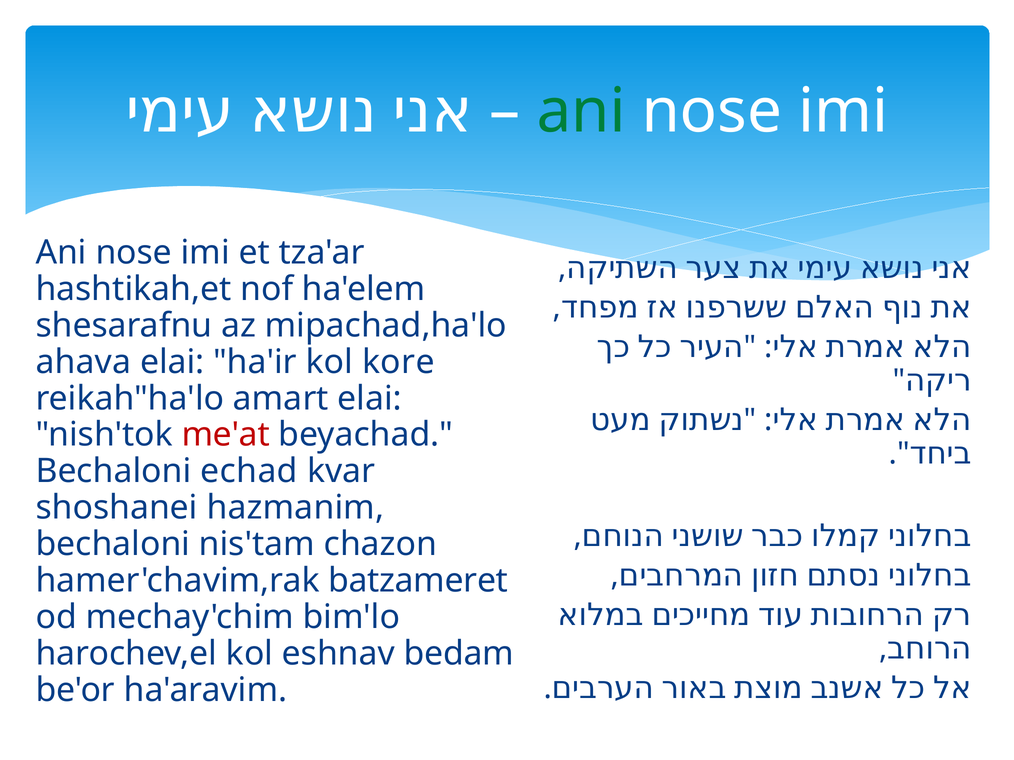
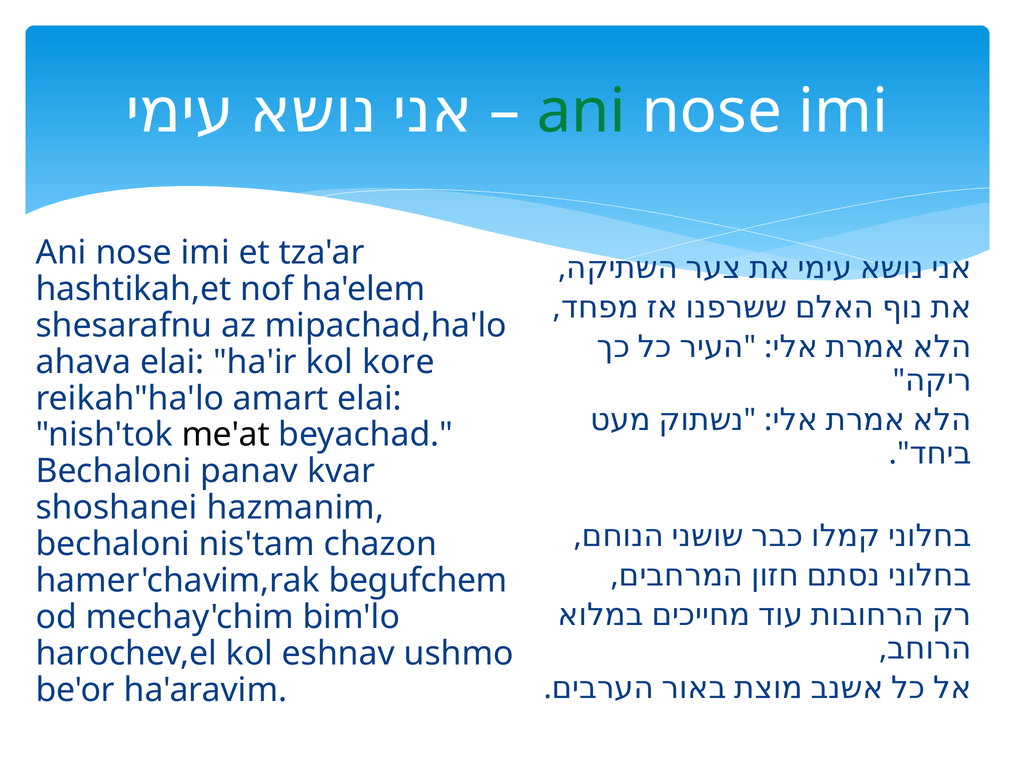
me'at colour: red -> black
echad: echad -> panav
batzameret: batzameret -> begufchem
bedam: bedam -> ushmo
